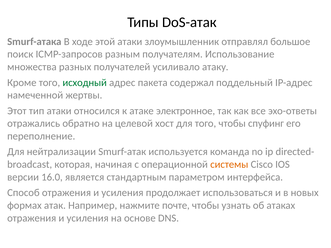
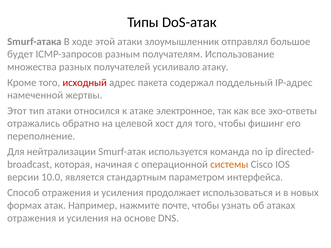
поиск: поиск -> будет
исходный colour: green -> red
спуфинг: спуфинг -> фишинг
16.0: 16.0 -> 10.0
